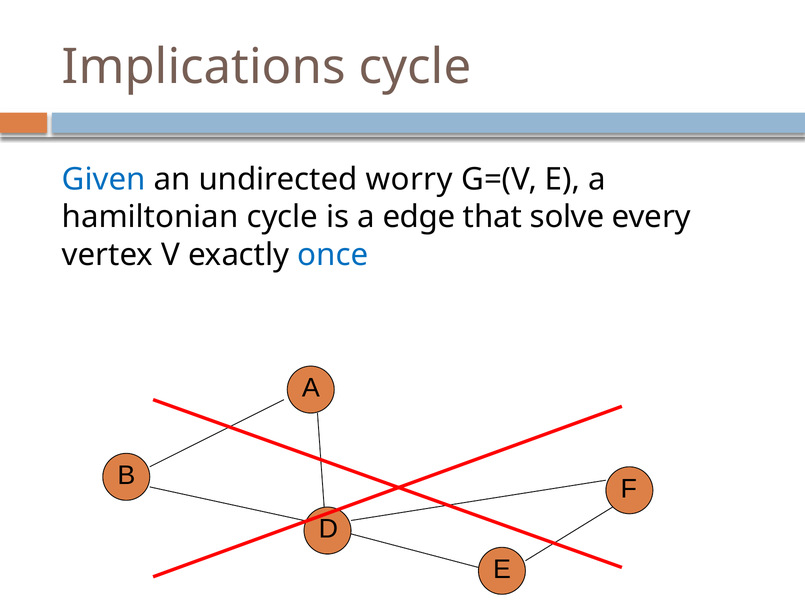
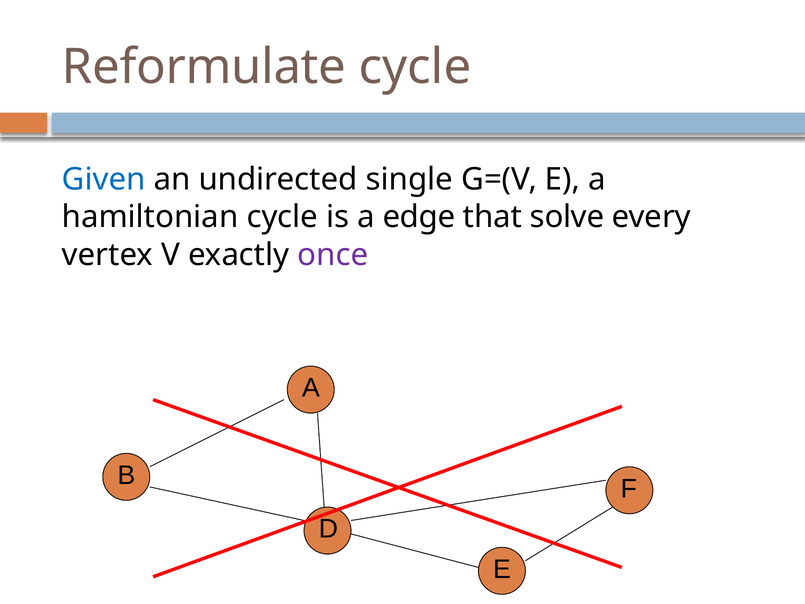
Implications: Implications -> Reformulate
worry: worry -> single
once colour: blue -> purple
